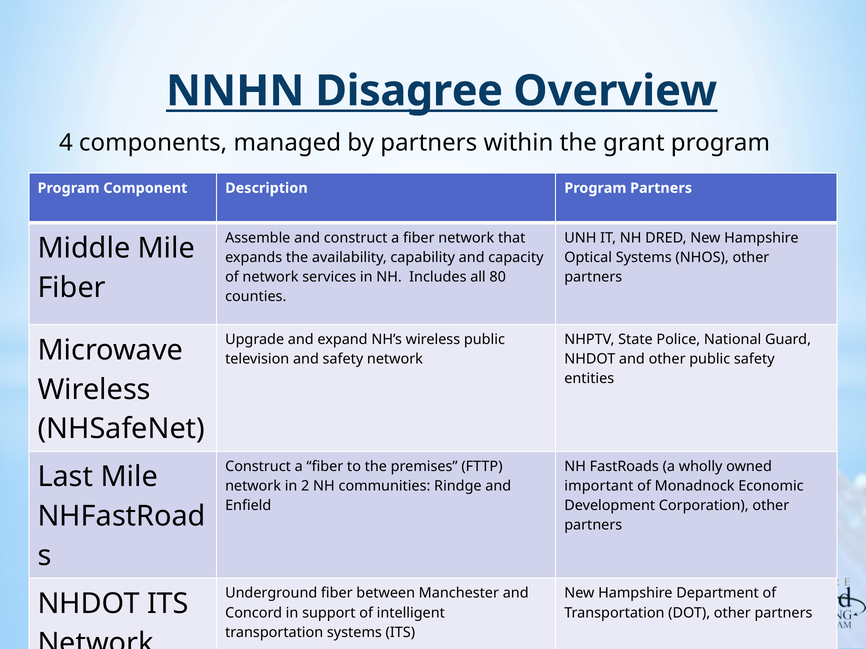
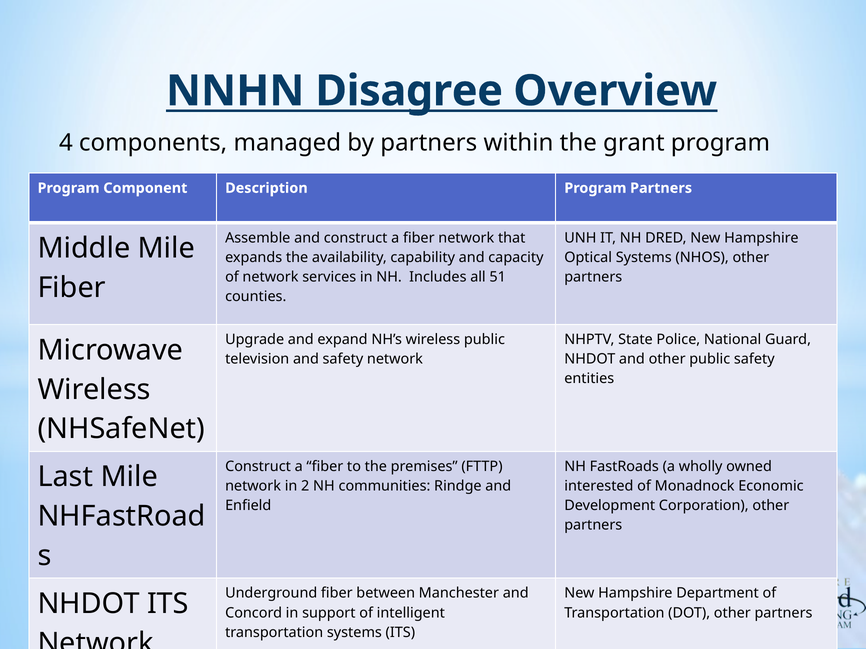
80: 80 -> 51
important: important -> interested
